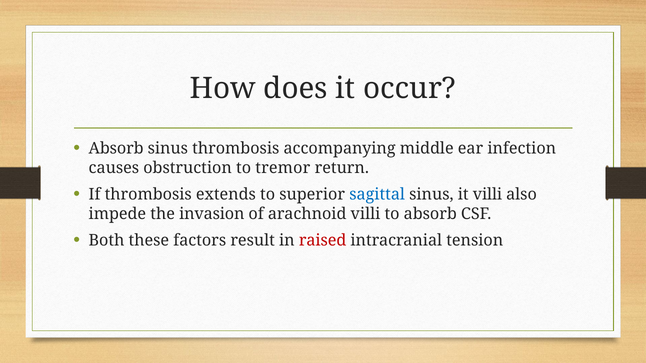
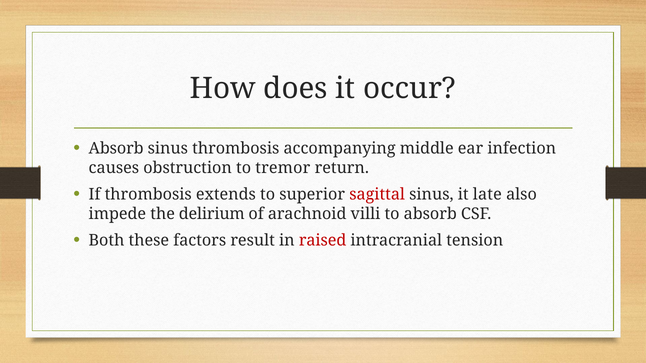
sagittal colour: blue -> red
it villi: villi -> late
invasion: invasion -> delirium
